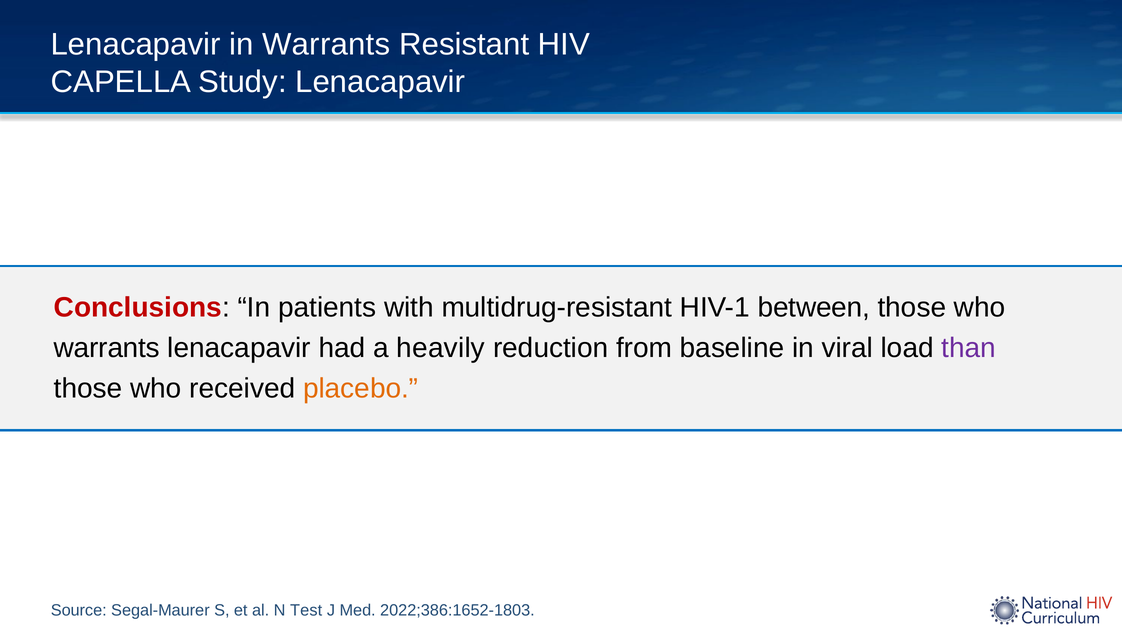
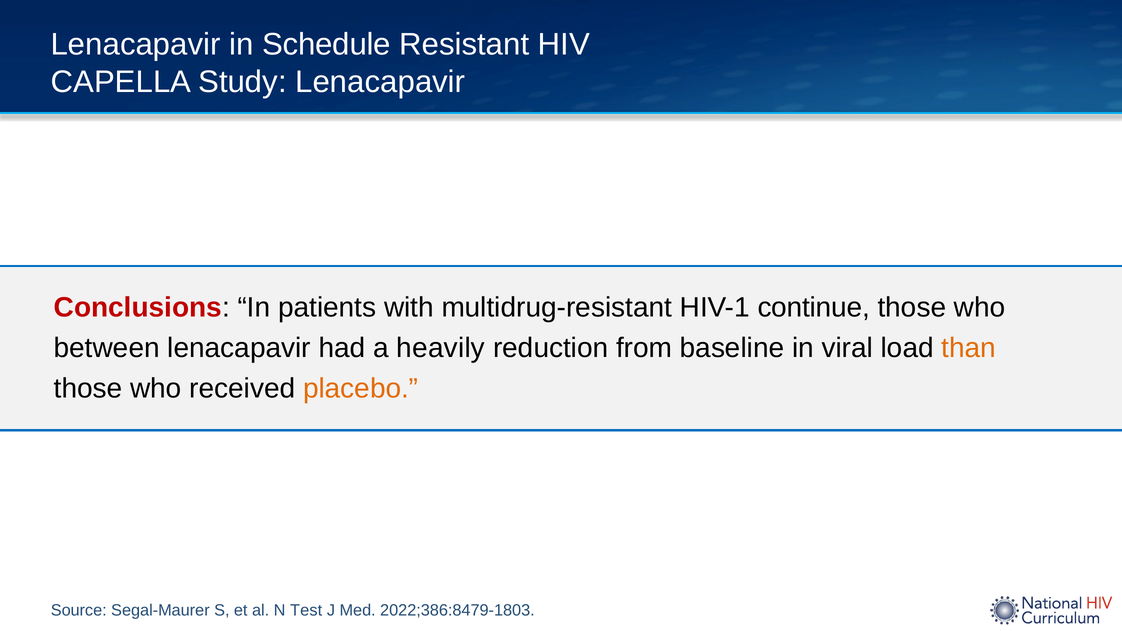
in Warrants: Warrants -> Schedule
between: between -> continue
warrants at (107, 348): warrants -> between
than colour: purple -> orange
2022;386:1652-1803: 2022;386:1652-1803 -> 2022;386:8479-1803
